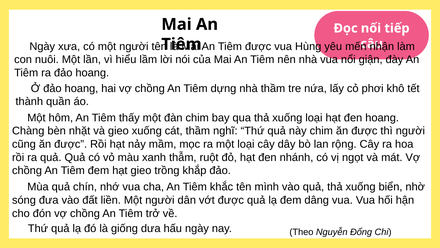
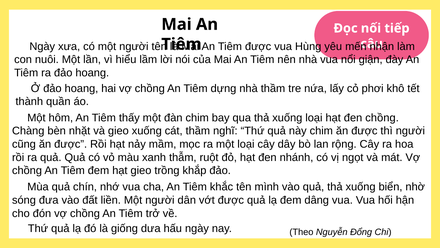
đen hoang: hoang -> chồng
